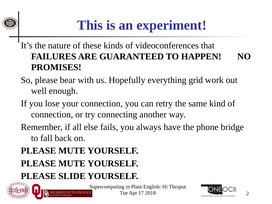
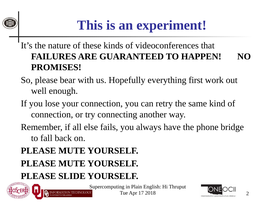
grid: grid -> first
